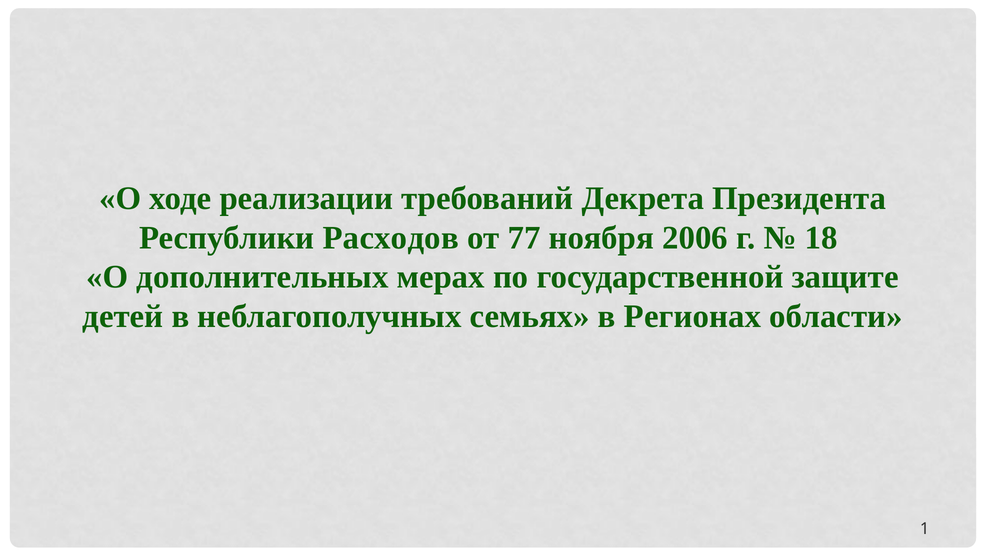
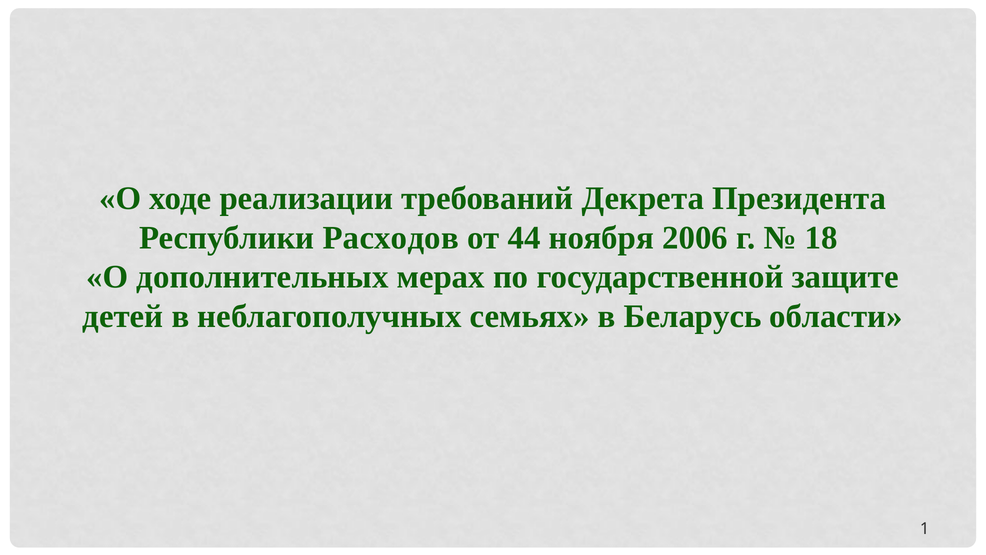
77: 77 -> 44
Регионах: Регионах -> Беларусь
